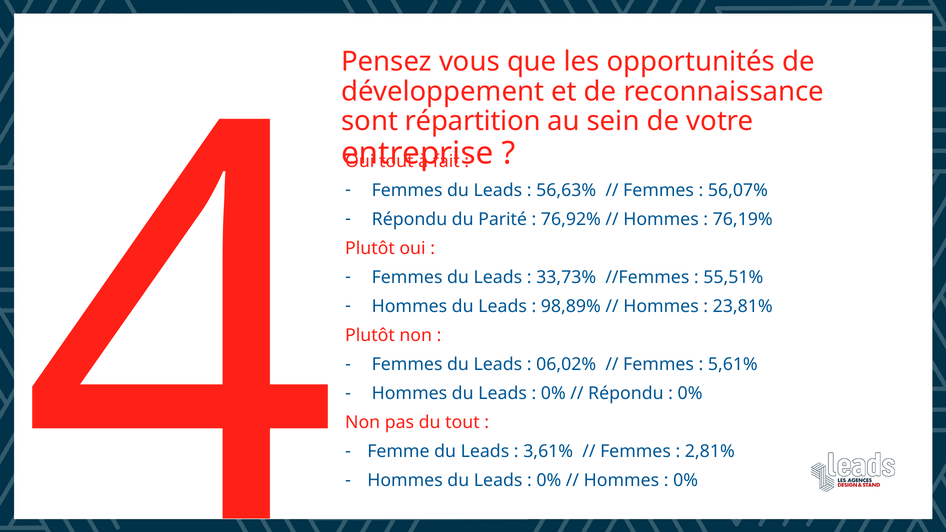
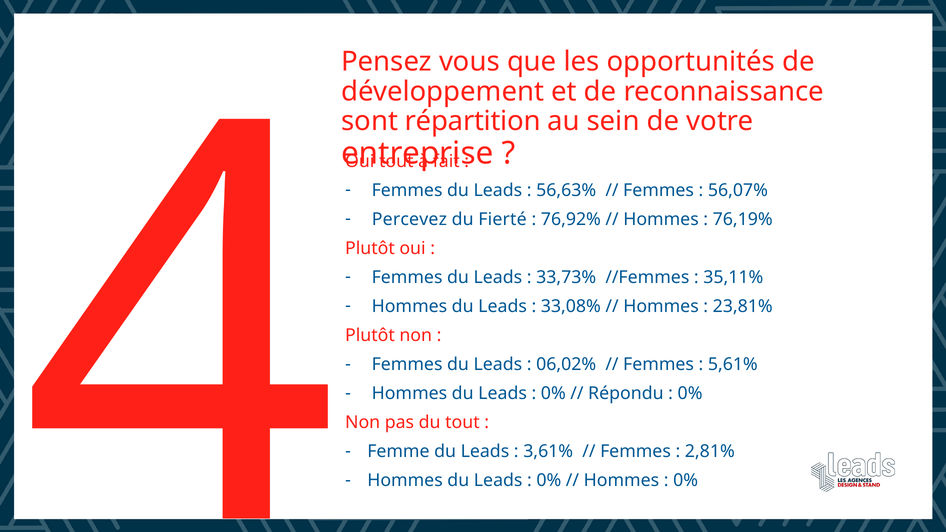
Répondu at (409, 219): Répondu -> Percevez
Parité: Parité -> Fierté
55,51%: 55,51% -> 35,11%
98,89%: 98,89% -> 33,08%
